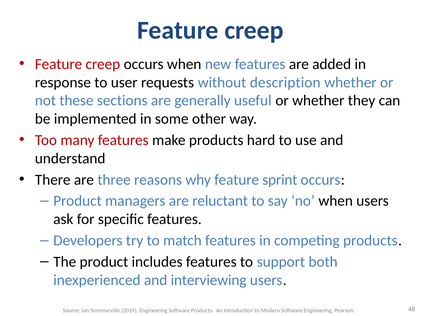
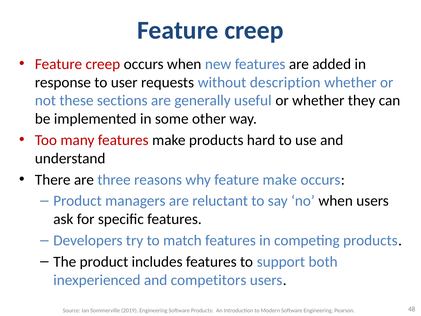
feature sprint: sprint -> make
interviewing: interviewing -> competitors
